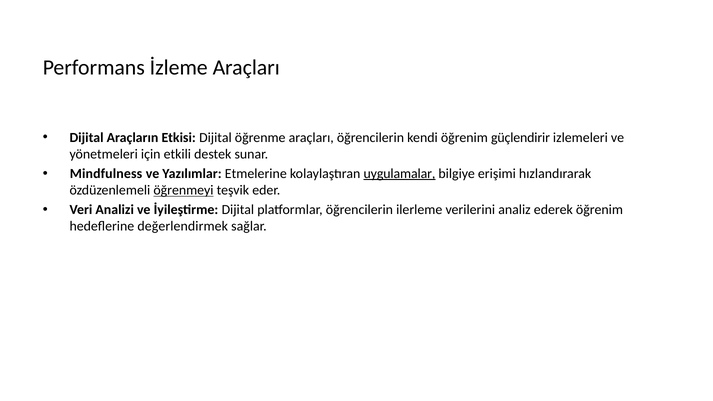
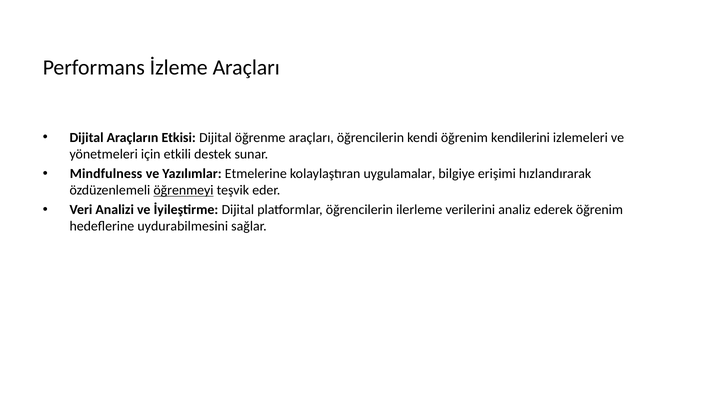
güçlendirir: güçlendirir -> kendilerini
uygulamalar underline: present -> none
değerlendirmek: değerlendirmek -> uydurabilmesini
